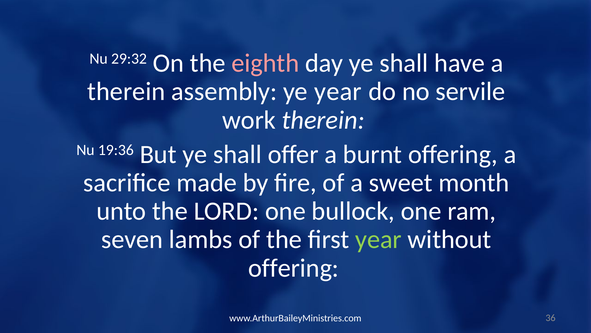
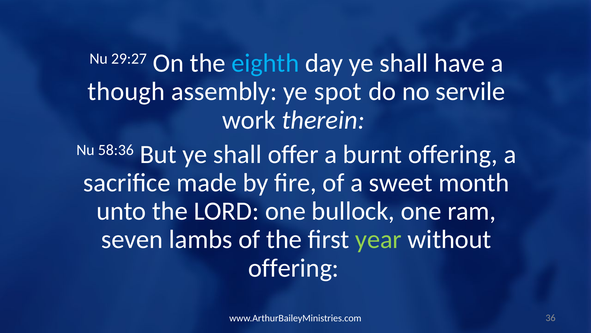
29:32: 29:32 -> 29:27
eighth colour: pink -> light blue
therein at (126, 91): therein -> though
ye year: year -> spot
19:36: 19:36 -> 58:36
